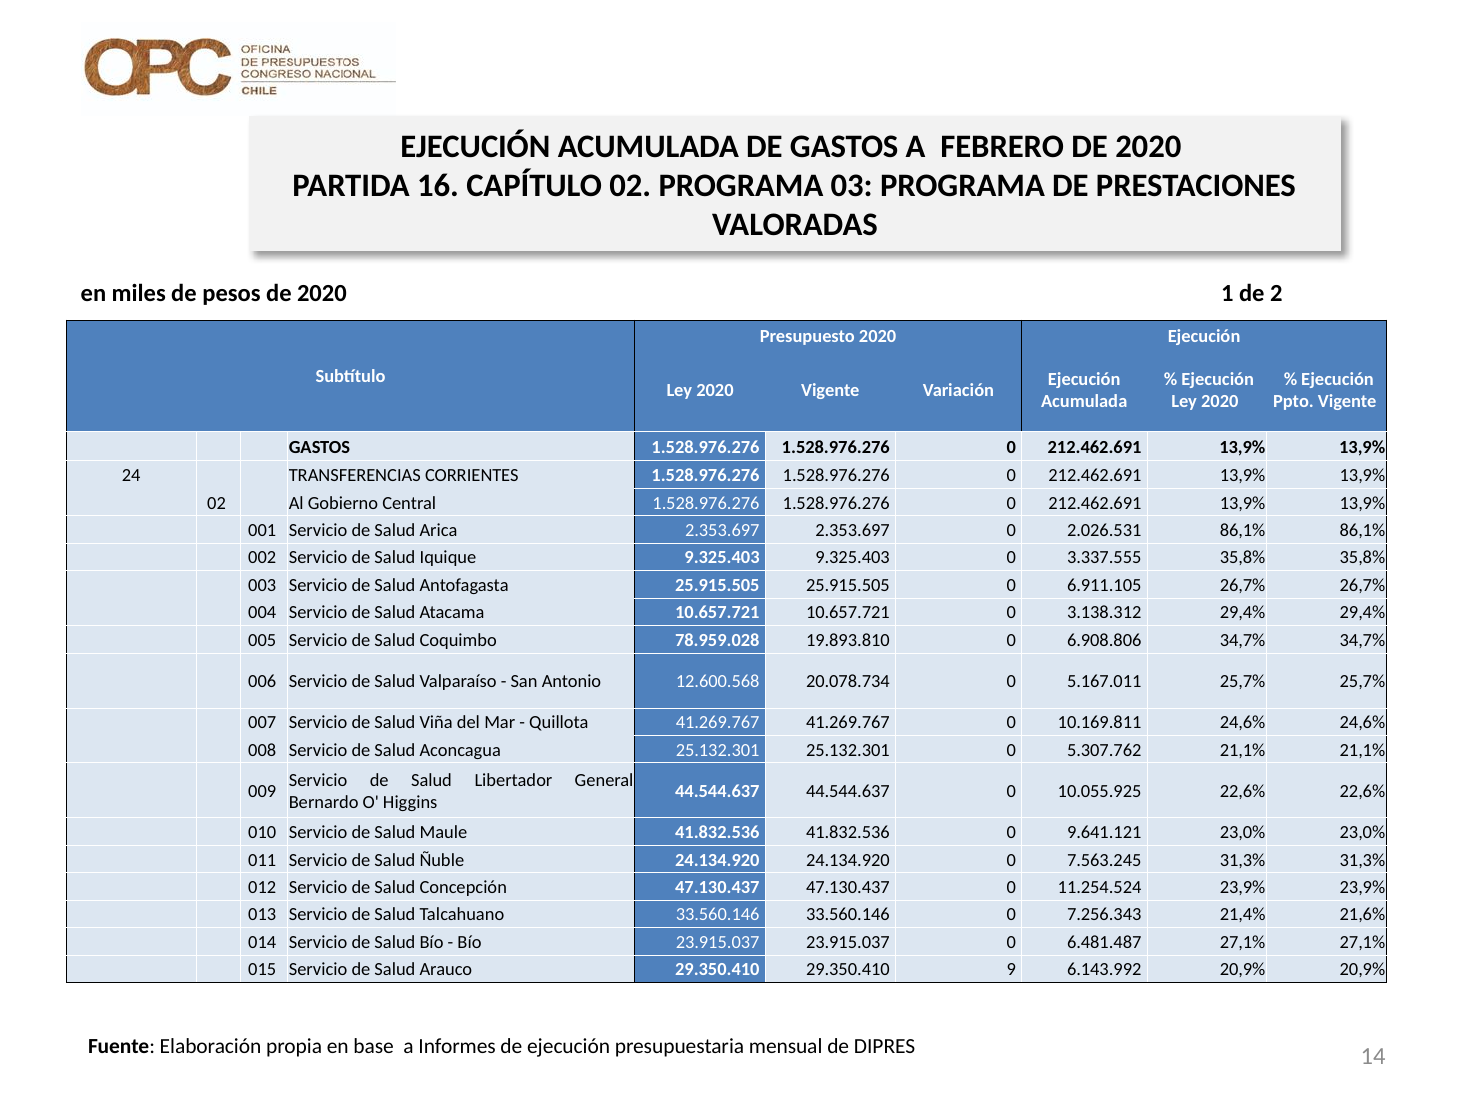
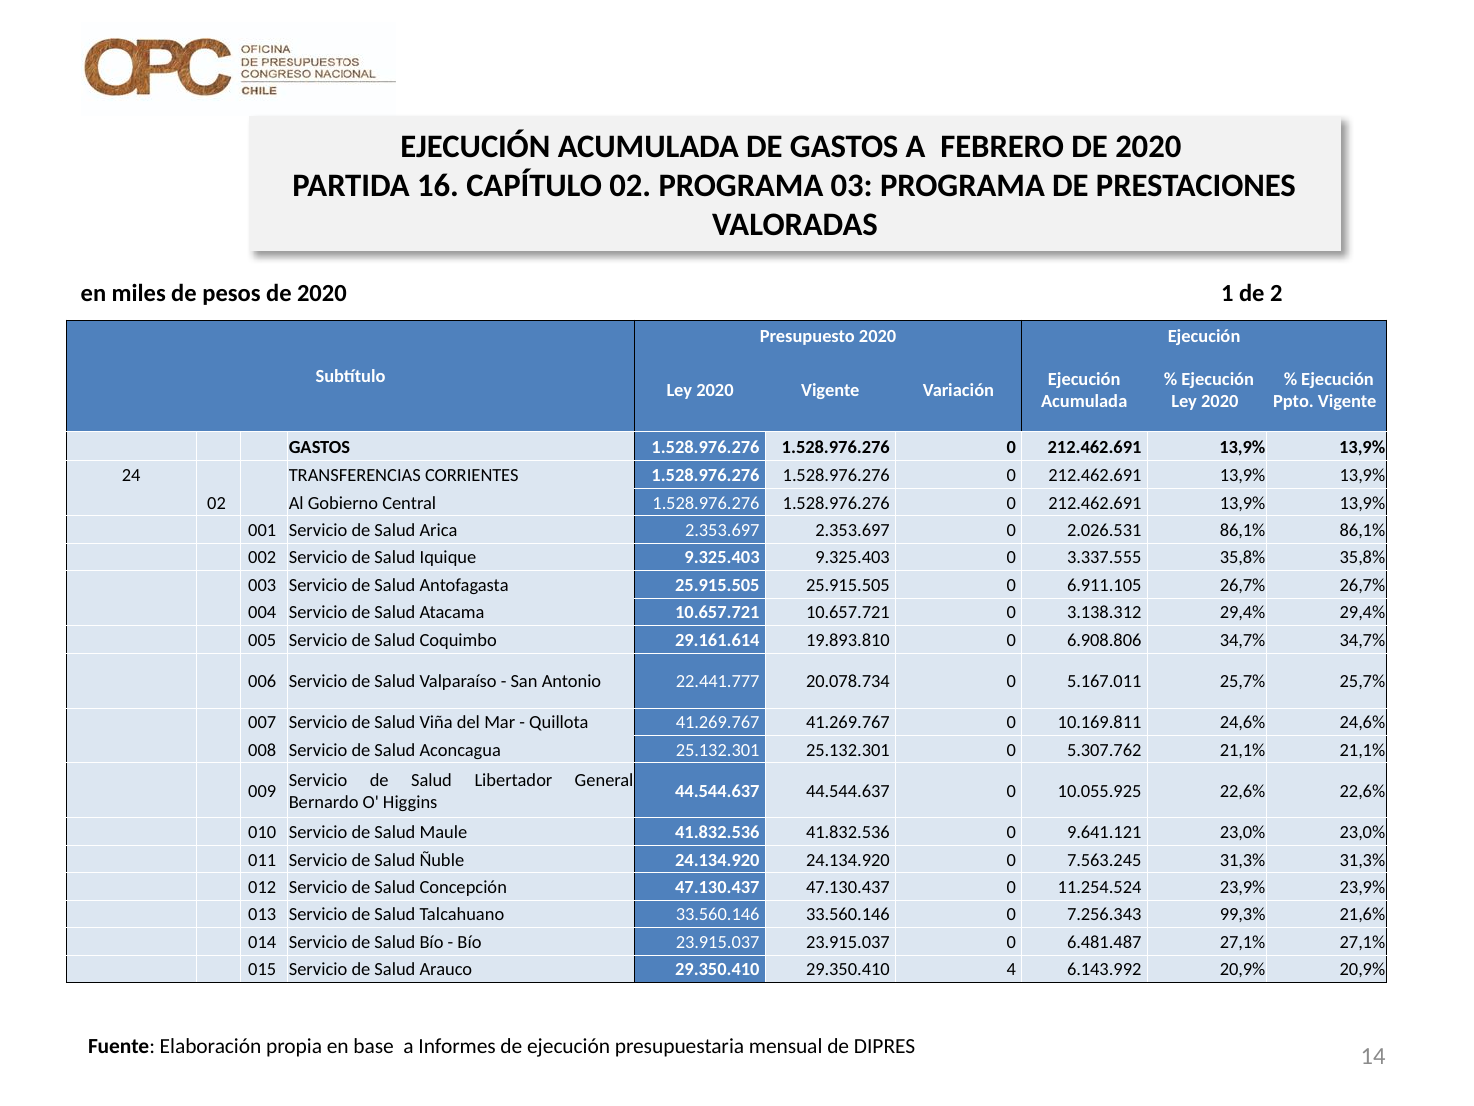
78.959.028: 78.959.028 -> 29.161.614
12.600.568: 12.600.568 -> 22.441.777
21,4%: 21,4% -> 99,3%
9: 9 -> 4
